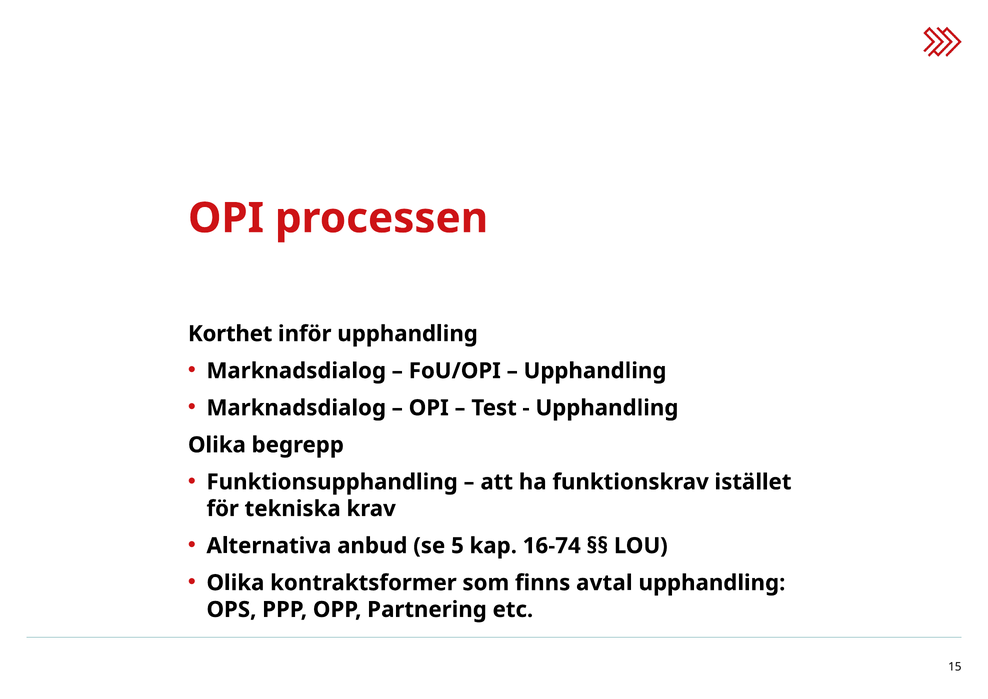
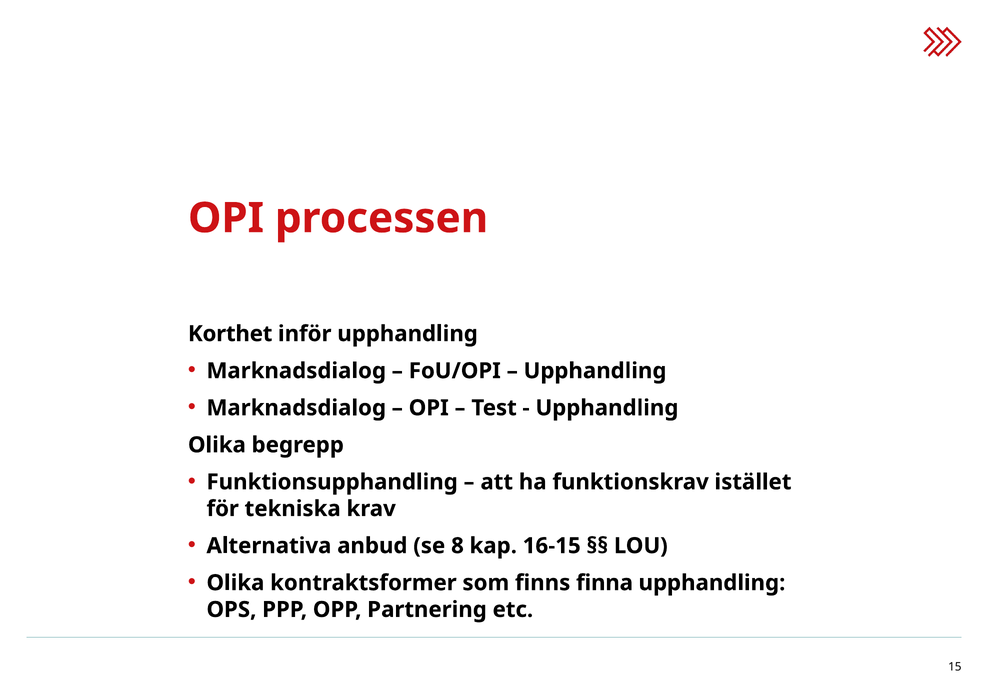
5: 5 -> 8
16-74: 16-74 -> 16-15
avtal: avtal -> finna
